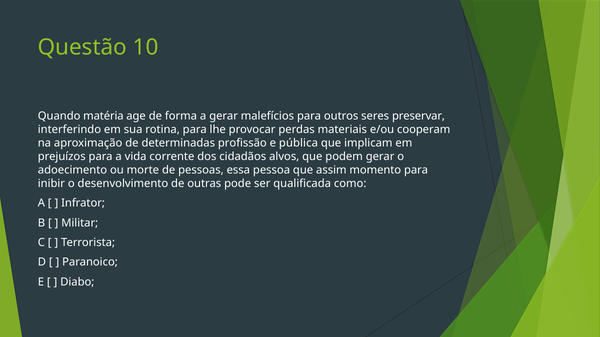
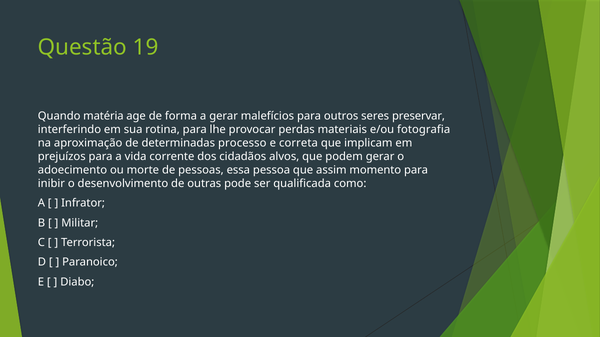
10: 10 -> 19
cooperam: cooperam -> fotografia
profissão: profissão -> processo
pública: pública -> correta
